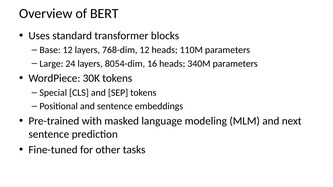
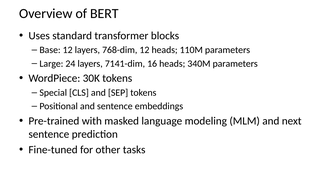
8054-dim: 8054-dim -> 7141-dim
